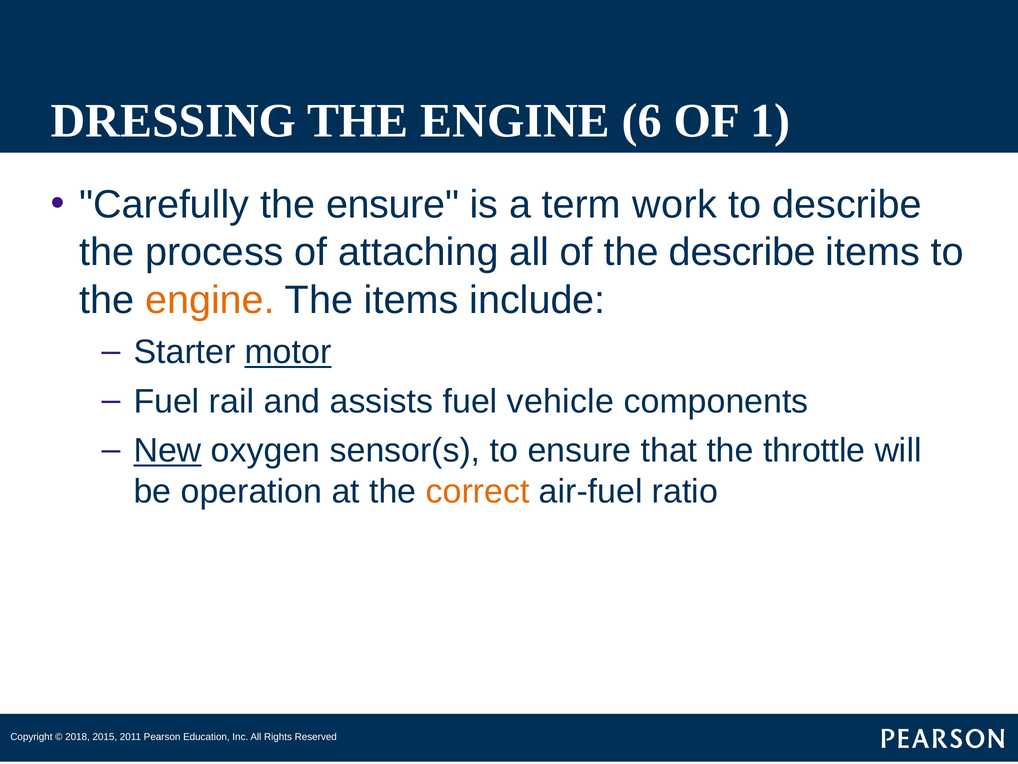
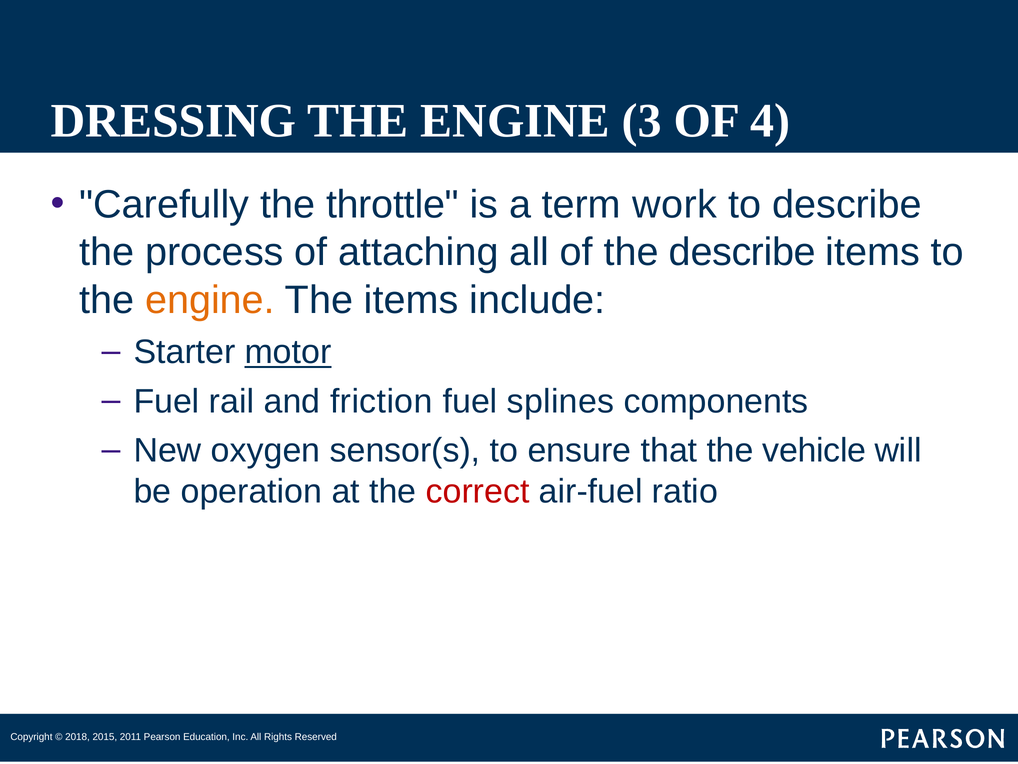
6: 6 -> 3
1: 1 -> 4
the ensure: ensure -> throttle
assists: assists -> friction
vehicle: vehicle -> splines
New underline: present -> none
throttle: throttle -> vehicle
correct colour: orange -> red
